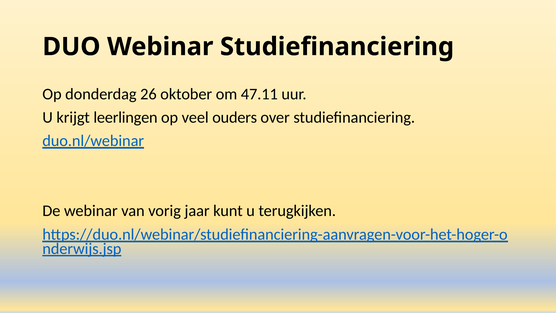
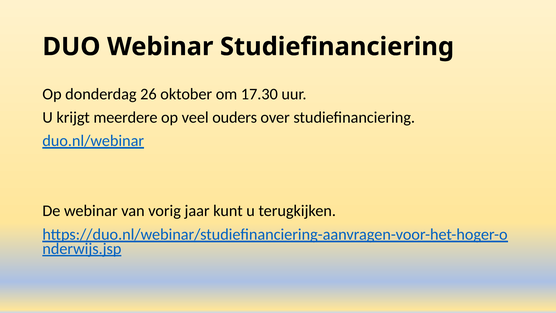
47.11: 47.11 -> 17.30
leerlingen: leerlingen -> meerdere
